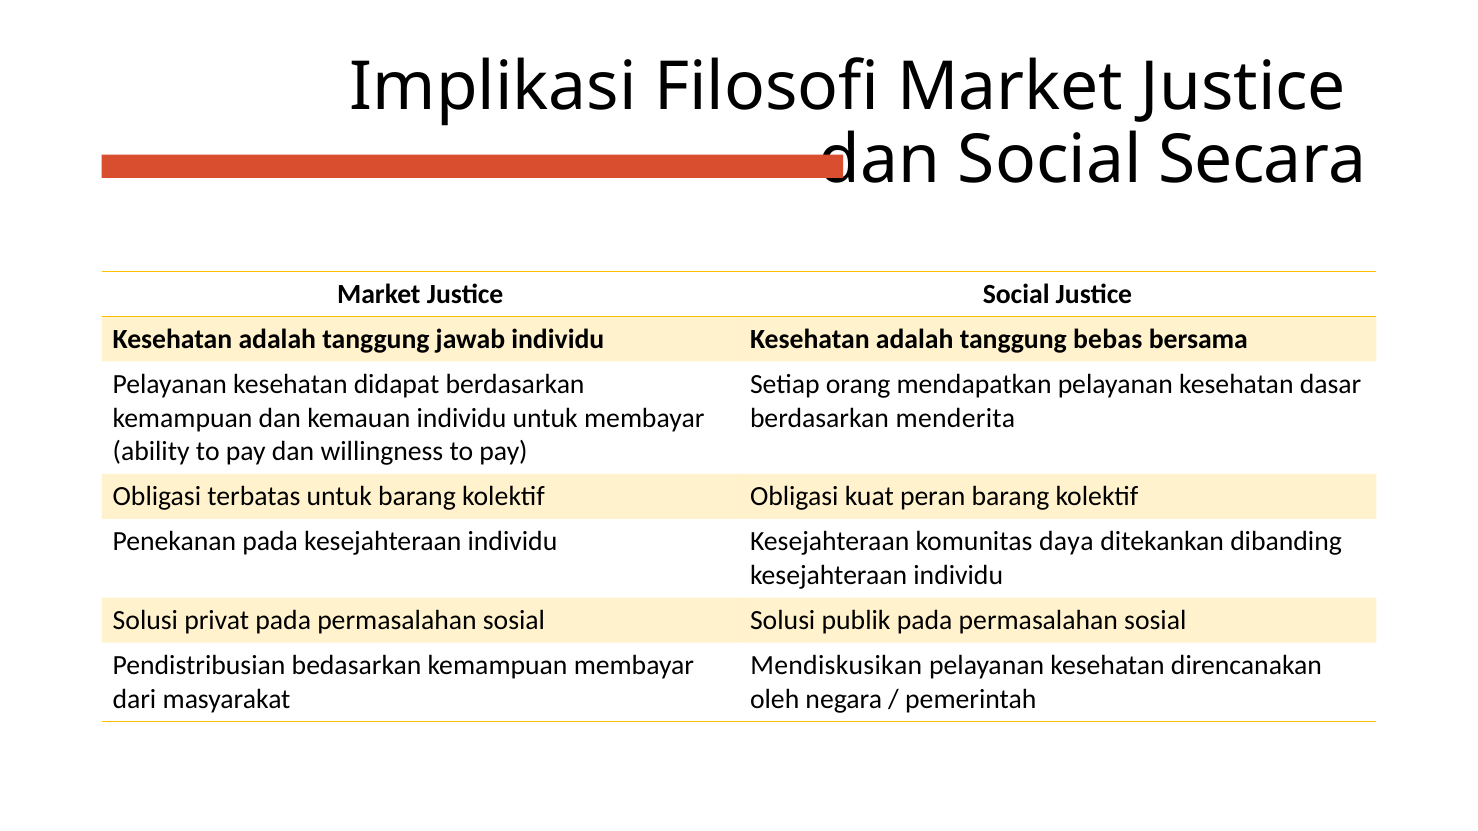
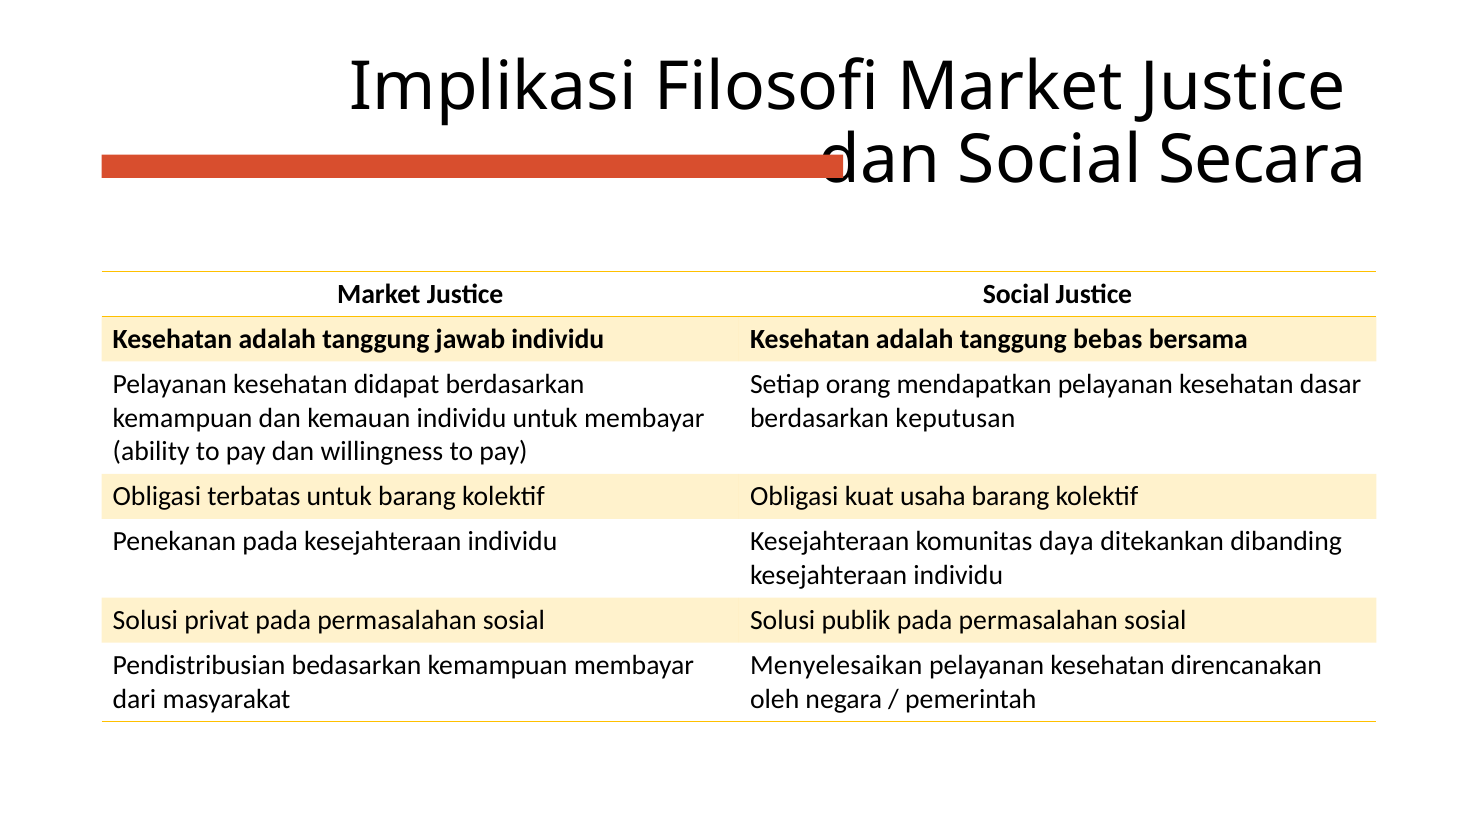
menderita: menderita -> keputusan
peran: peran -> usaha
Mendiskusikan: Mendiskusikan -> Menyelesaikan
